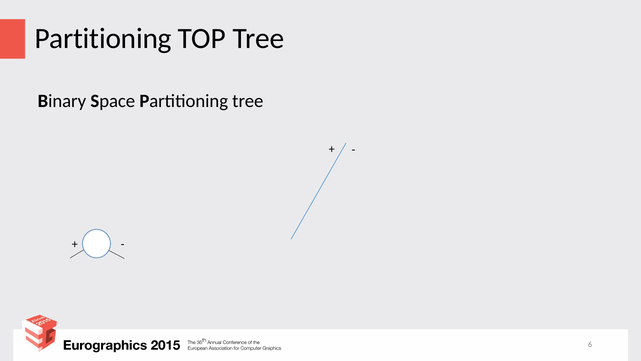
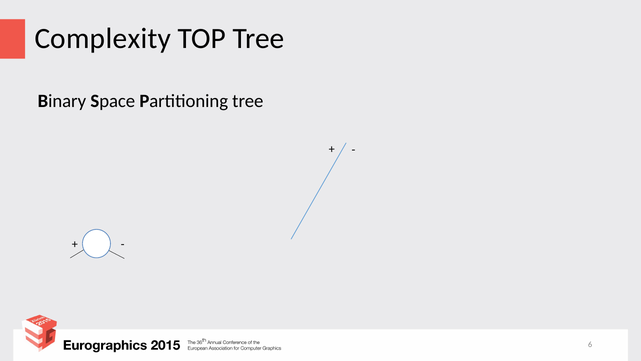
Partitioning at (103, 39): Partitioning -> Complexity
